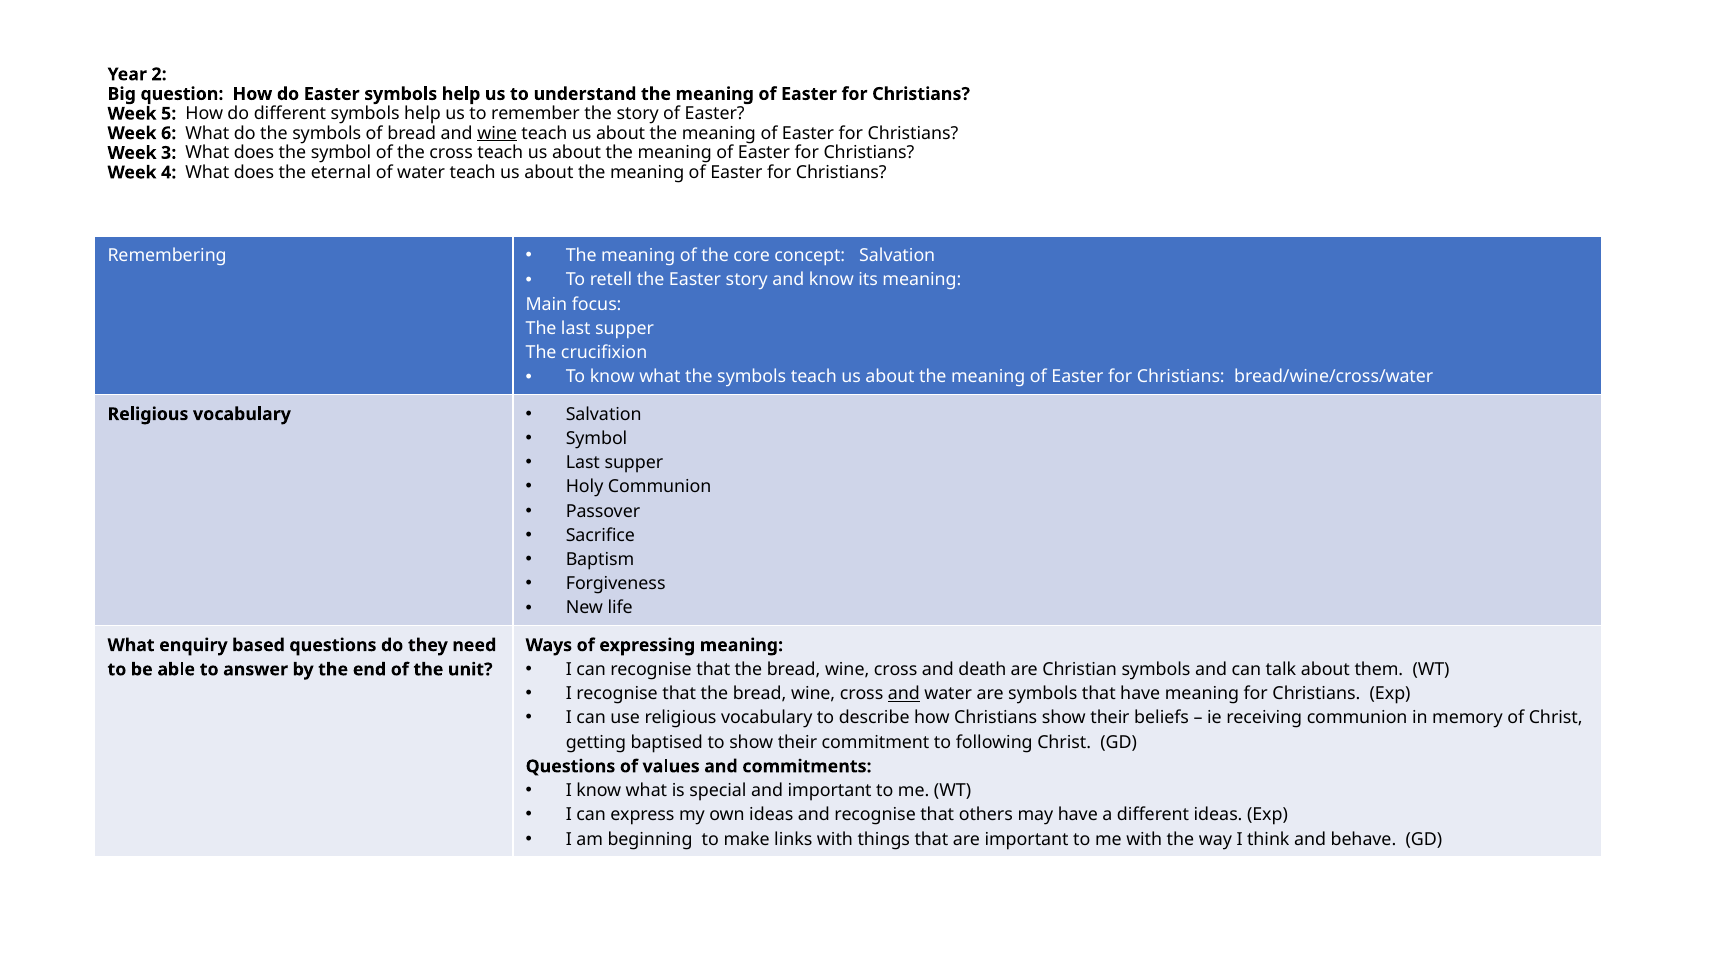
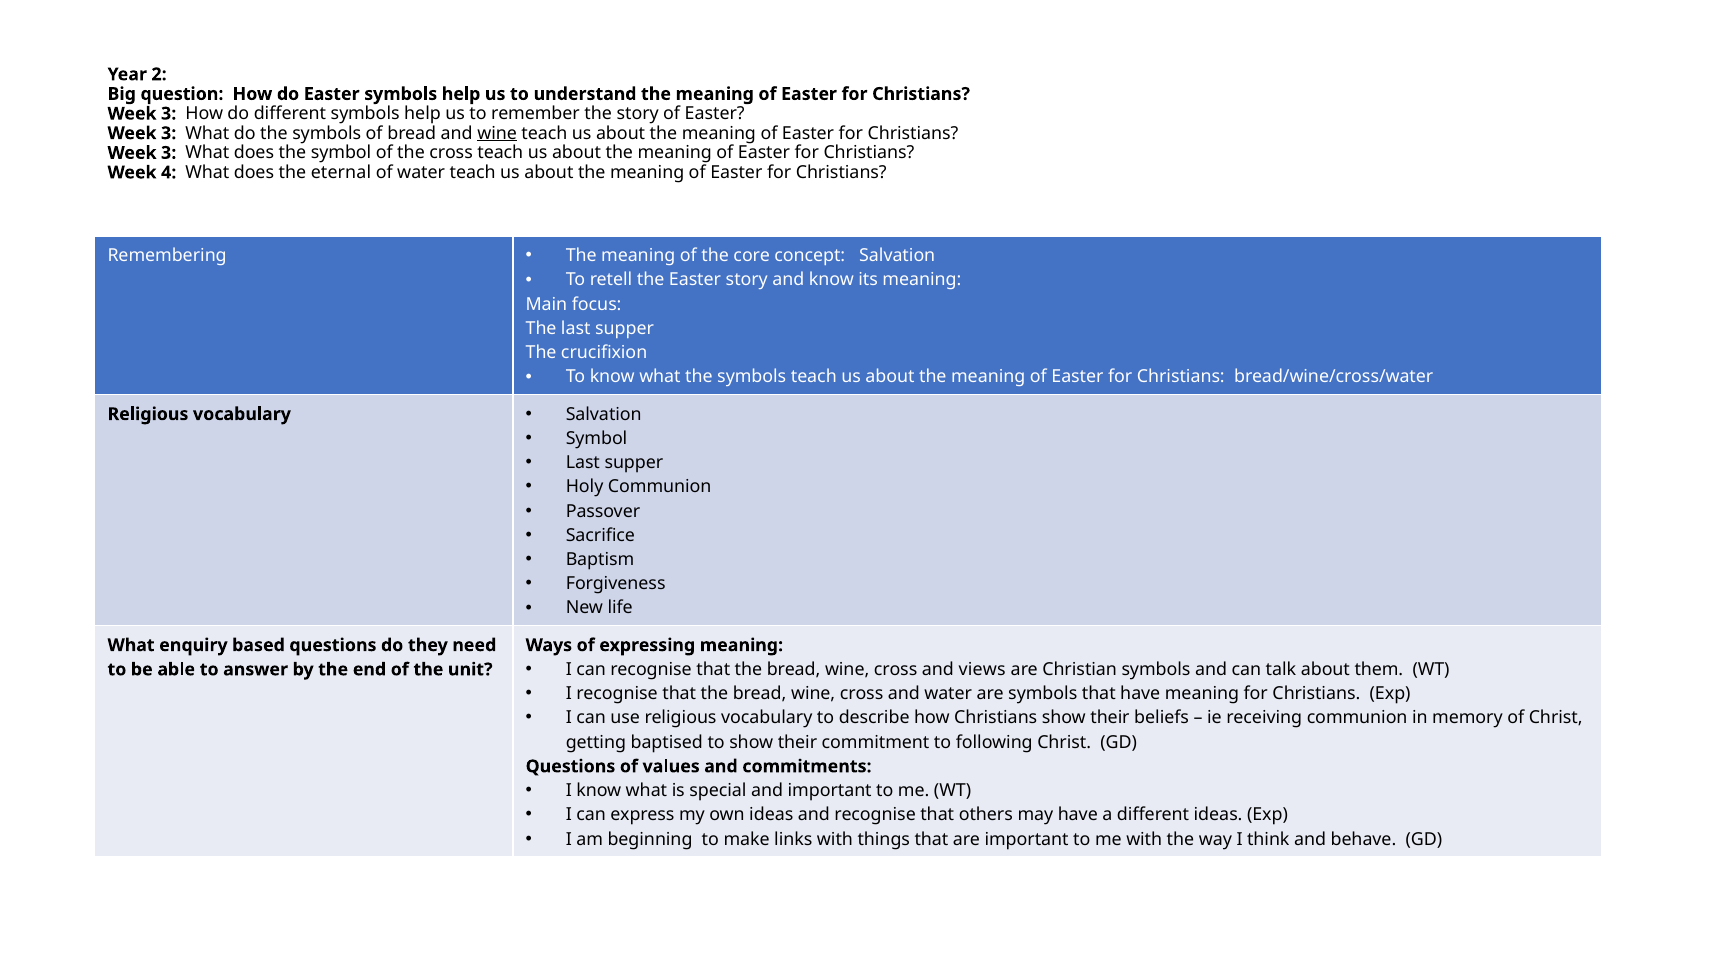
5 at (169, 114): 5 -> 3
6 at (169, 133): 6 -> 3
death: death -> views
and at (904, 693) underline: present -> none
